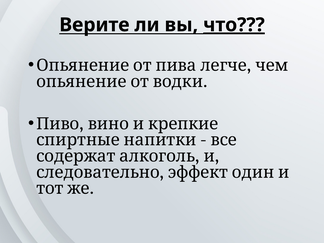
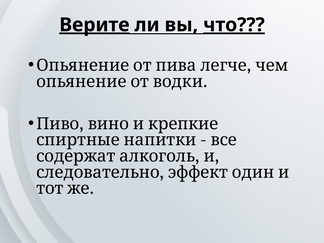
Верите underline: none -> present
